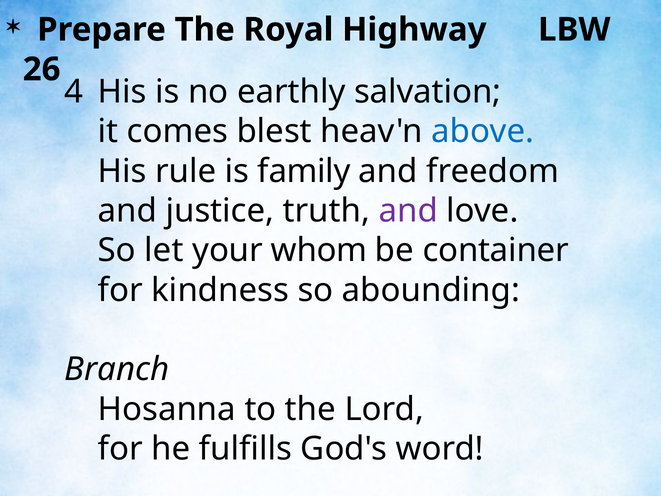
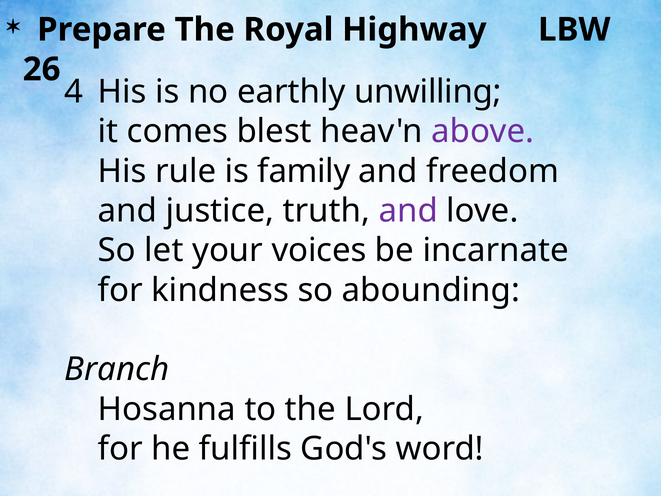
salvation: salvation -> unwilling
above colour: blue -> purple
whom: whom -> voices
container: container -> incarnate
